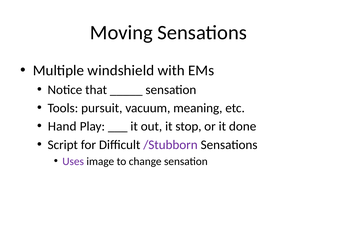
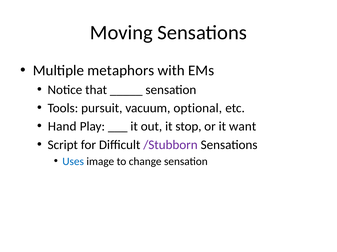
windshield: windshield -> metaphors
meaning: meaning -> optional
done: done -> want
Uses colour: purple -> blue
